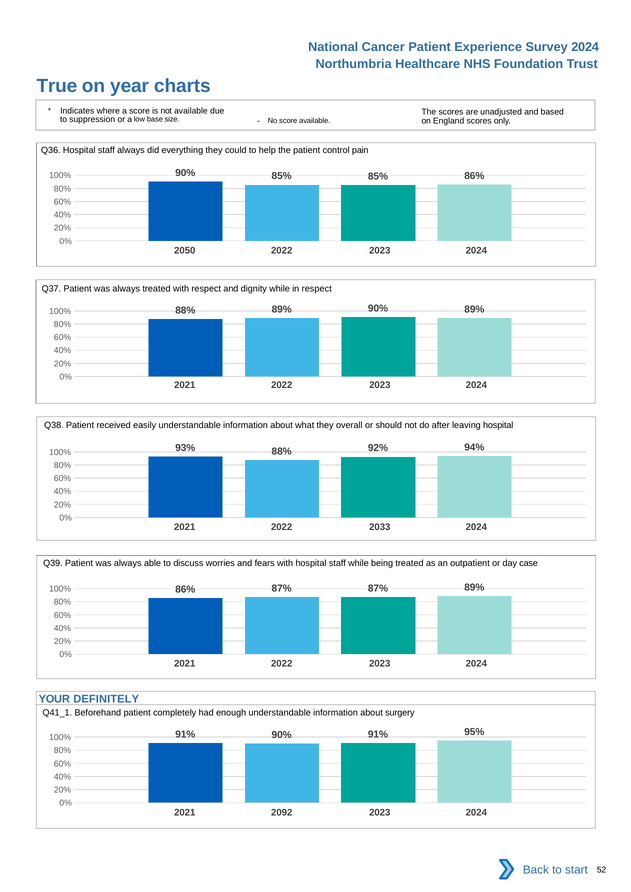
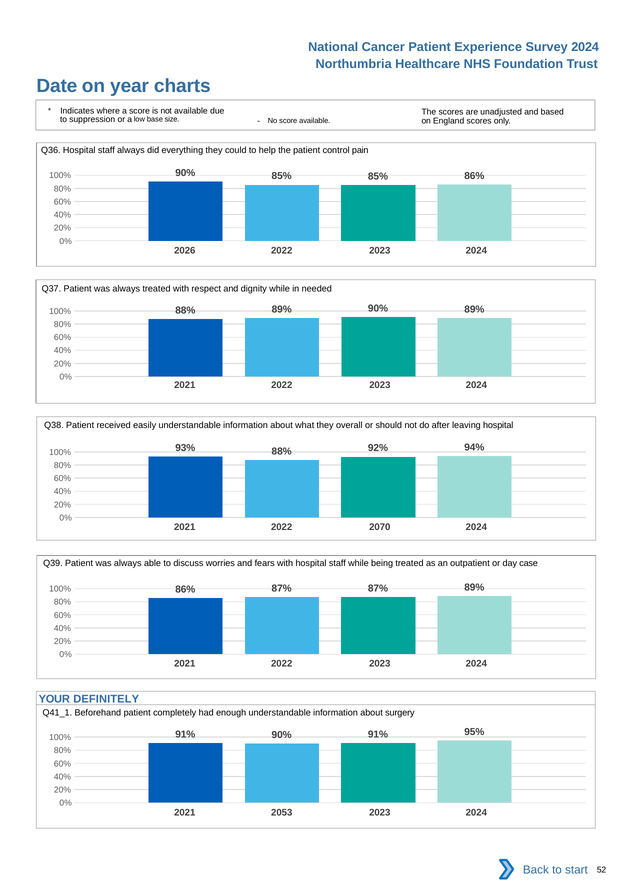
True: True -> Date
2050: 2050 -> 2026
in respect: respect -> needed
2033: 2033 -> 2070
2092: 2092 -> 2053
